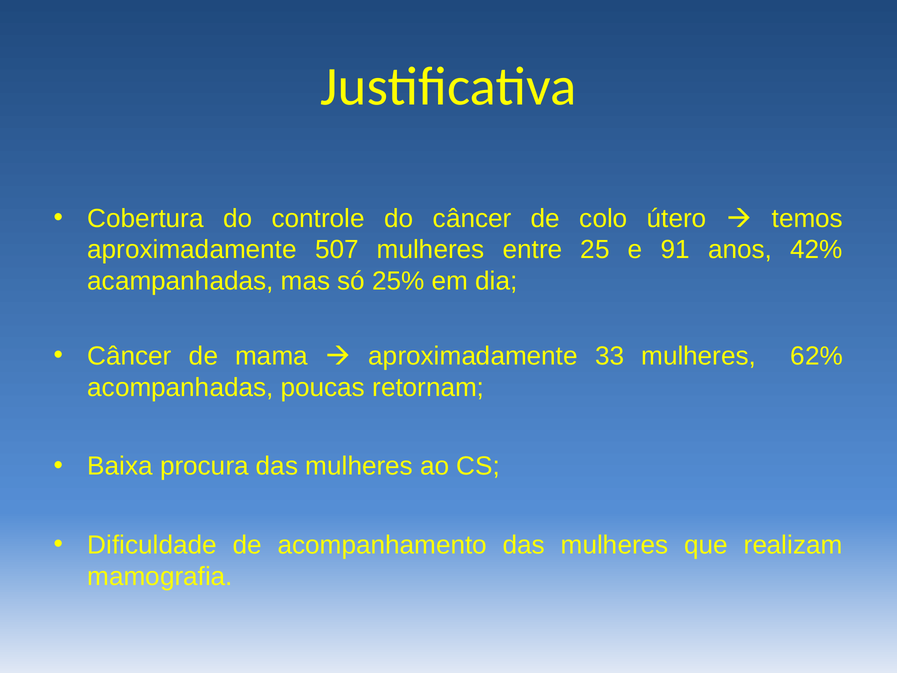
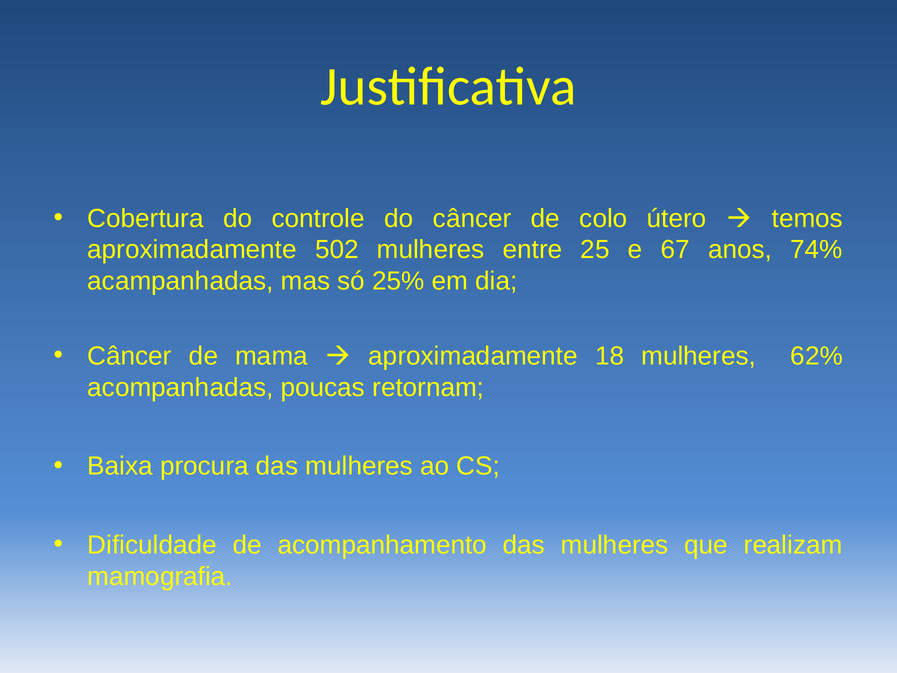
507: 507 -> 502
91: 91 -> 67
42%: 42% -> 74%
33: 33 -> 18
